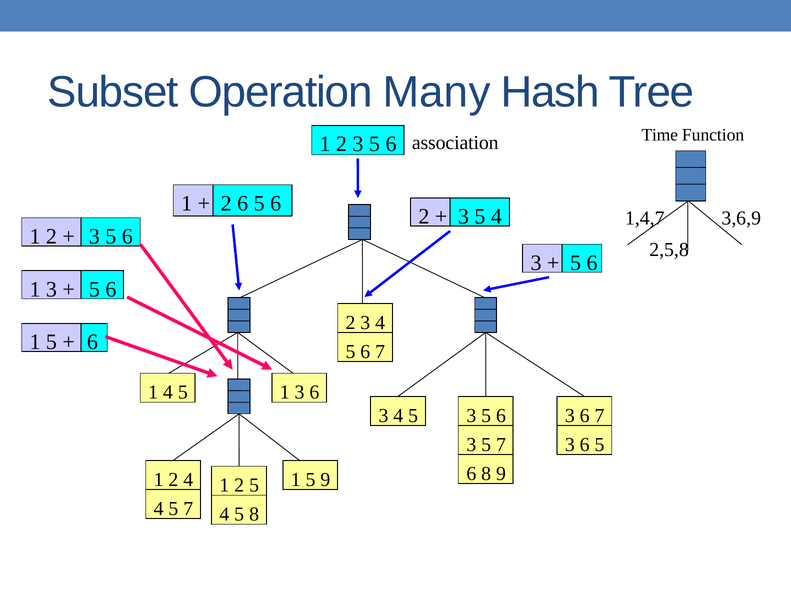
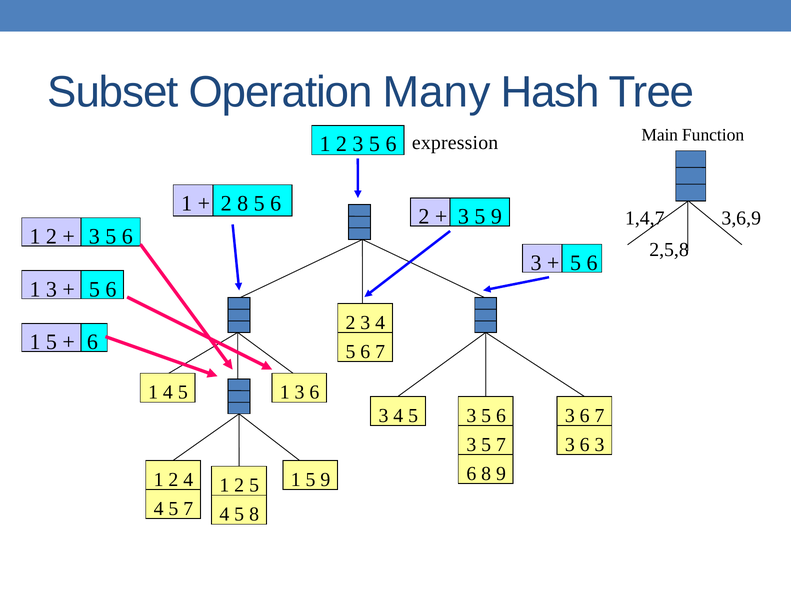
Time: Time -> Main
association: association -> expression
2 6: 6 -> 8
3 5 4: 4 -> 9
5 at (599, 444): 5 -> 3
